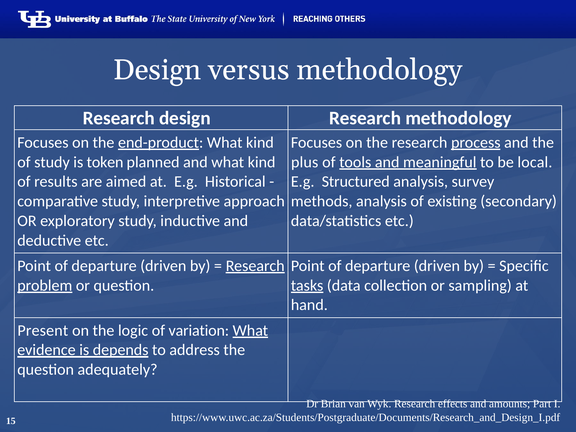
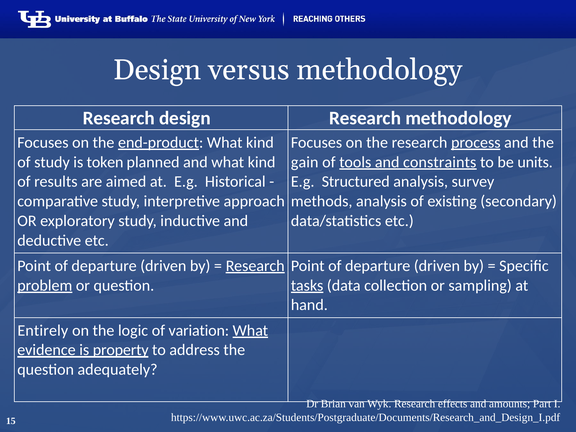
plus: plus -> gain
meaningful: meaningful -> constraints
local: local -> units
Present: Present -> Entirely
depends: depends -> property
